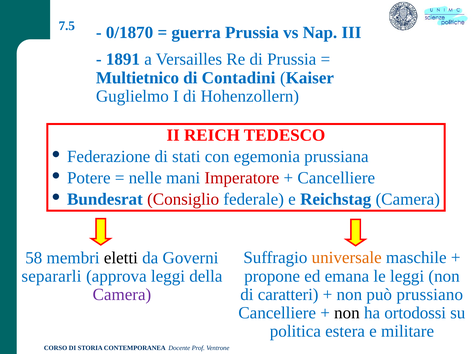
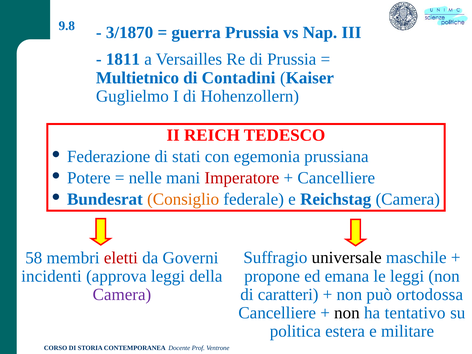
7.5: 7.5 -> 9.8
0/1870: 0/1870 -> 3/1870
1891: 1891 -> 1811
Consiglio colour: red -> orange
universale colour: orange -> black
eletti colour: black -> red
separarli: separarli -> incidenti
prussiano: prussiano -> ortodossa
ortodossi: ortodossi -> tentativo
